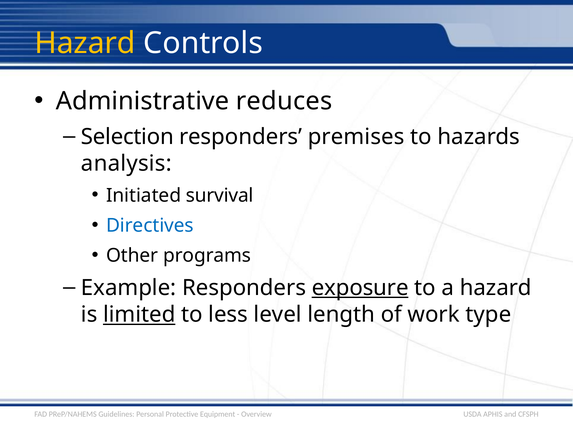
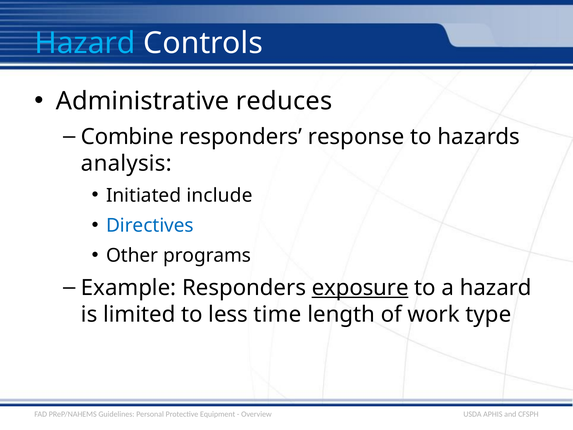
Hazard at (85, 43) colour: yellow -> light blue
Selection: Selection -> Combine
premises: premises -> response
survival: survival -> include
limited underline: present -> none
level: level -> time
